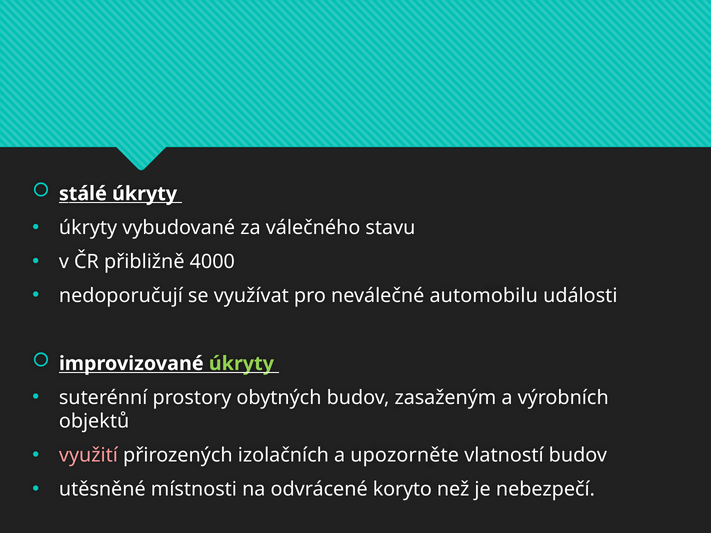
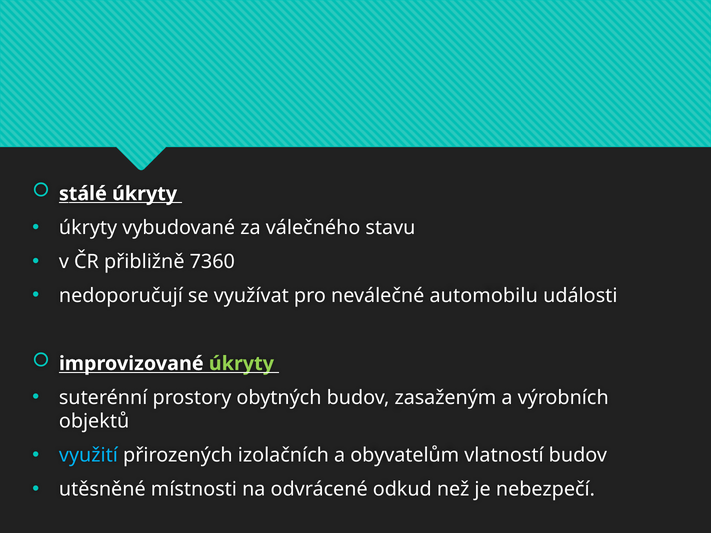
4000: 4000 -> 7360
využití colour: pink -> light blue
upozorněte: upozorněte -> obyvatelům
koryto: koryto -> odkud
